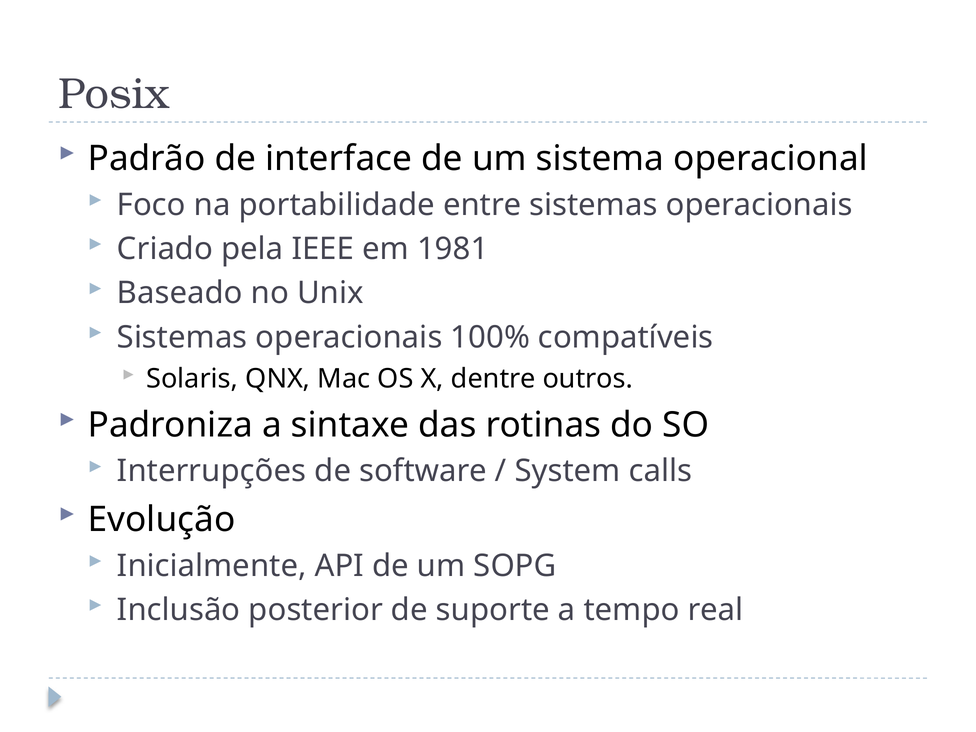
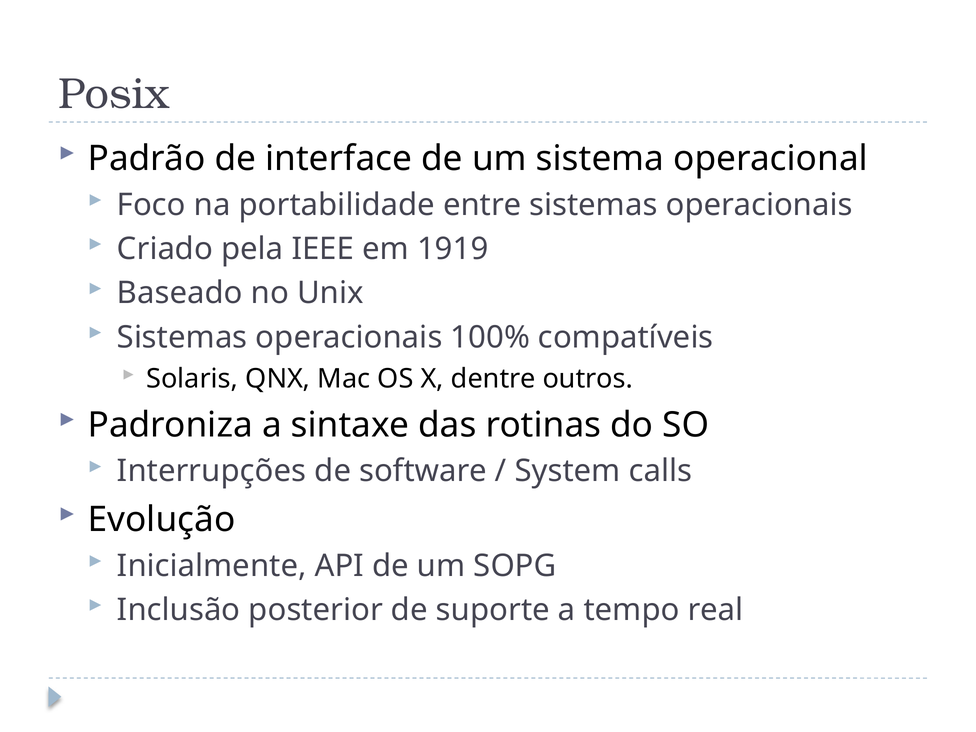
1981: 1981 -> 1919
